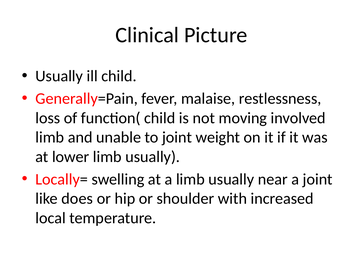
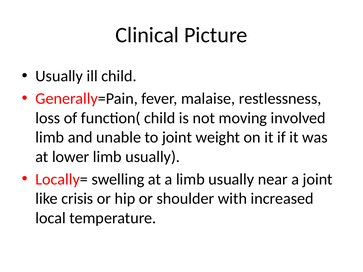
does: does -> crisis
